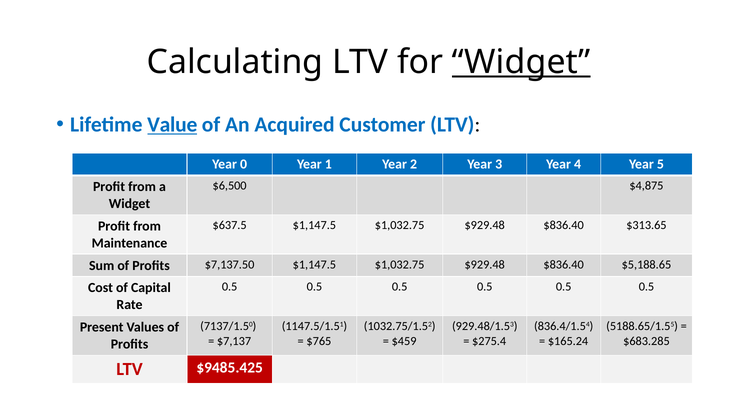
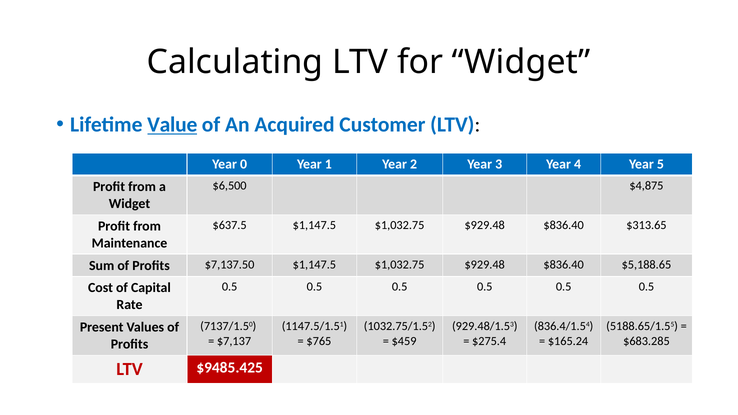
Widget at (521, 62) underline: present -> none
